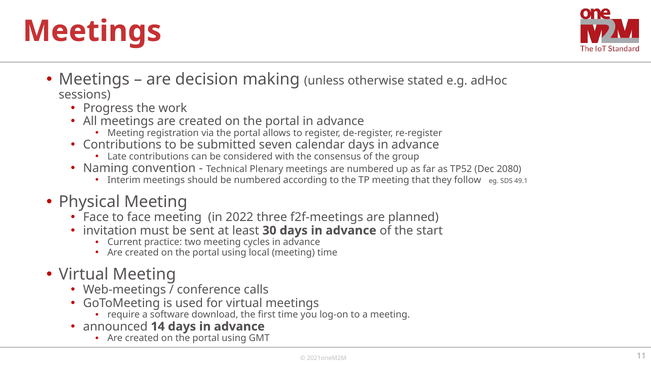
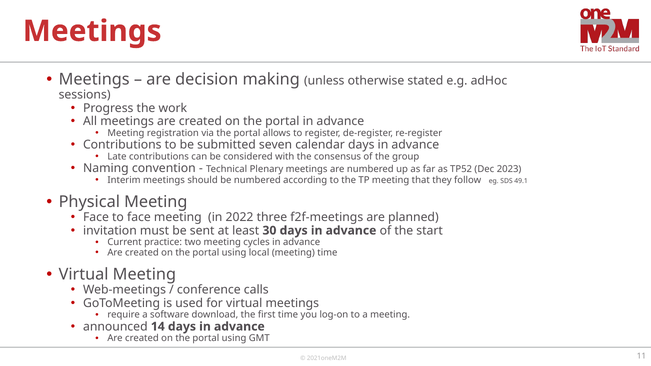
2080: 2080 -> 2023
